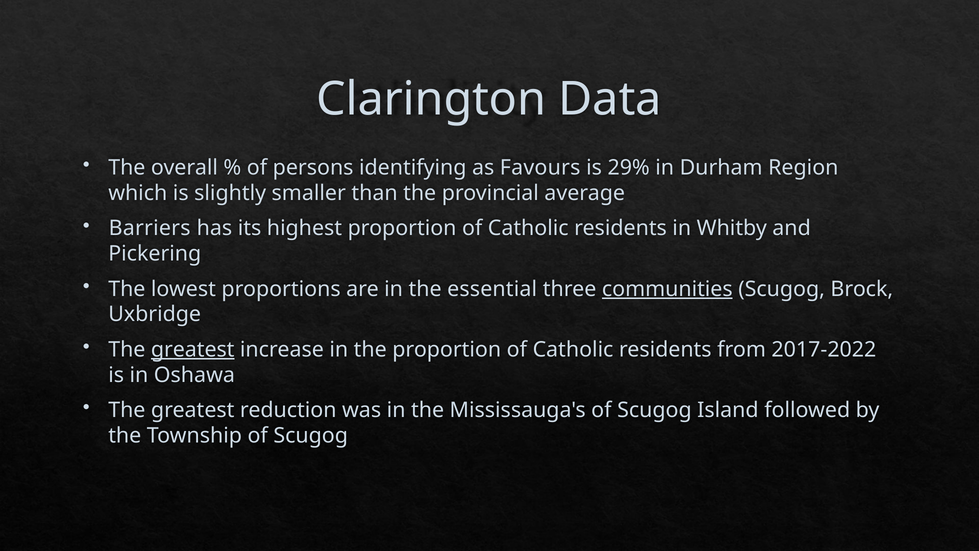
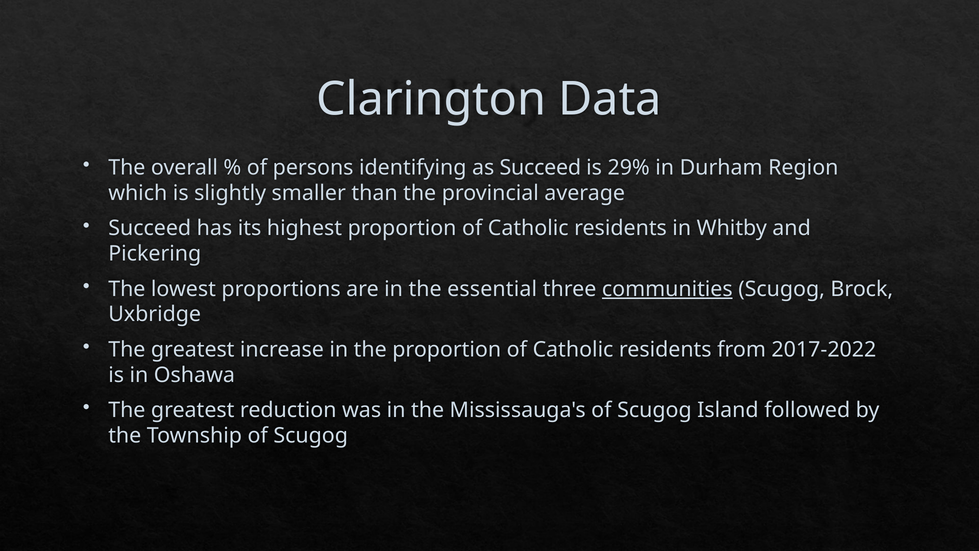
as Favours: Favours -> Succeed
Barriers at (150, 228): Barriers -> Succeed
greatest at (193, 349) underline: present -> none
